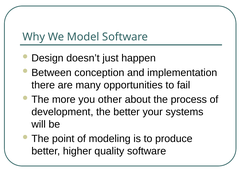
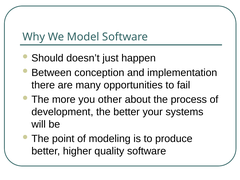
Design: Design -> Should
